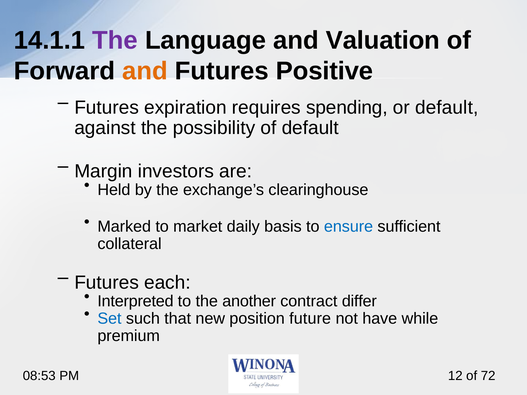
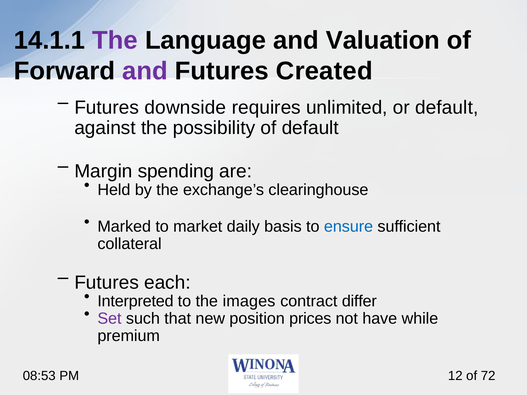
and at (145, 71) colour: orange -> purple
Positive: Positive -> Created
expiration: expiration -> downside
spending: spending -> unlimited
investors: investors -> spending
another: another -> images
Set colour: blue -> purple
future: future -> prices
